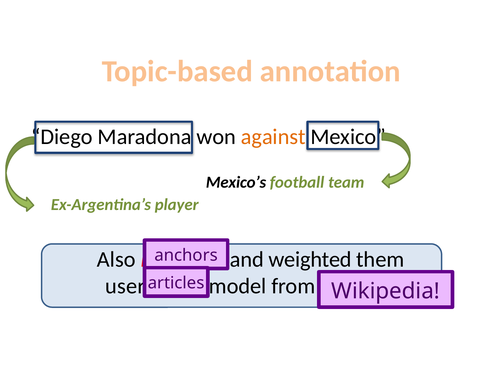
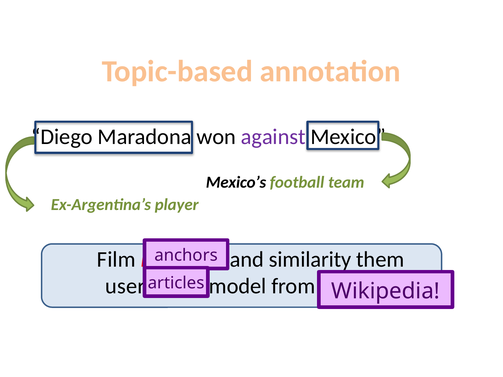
against colour: orange -> purple
Also: Also -> Film
weighted: weighted -> similarity
